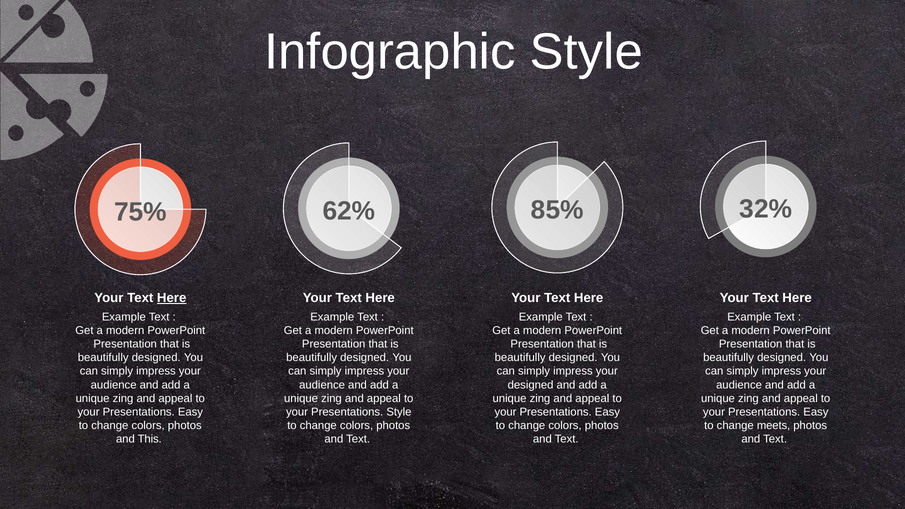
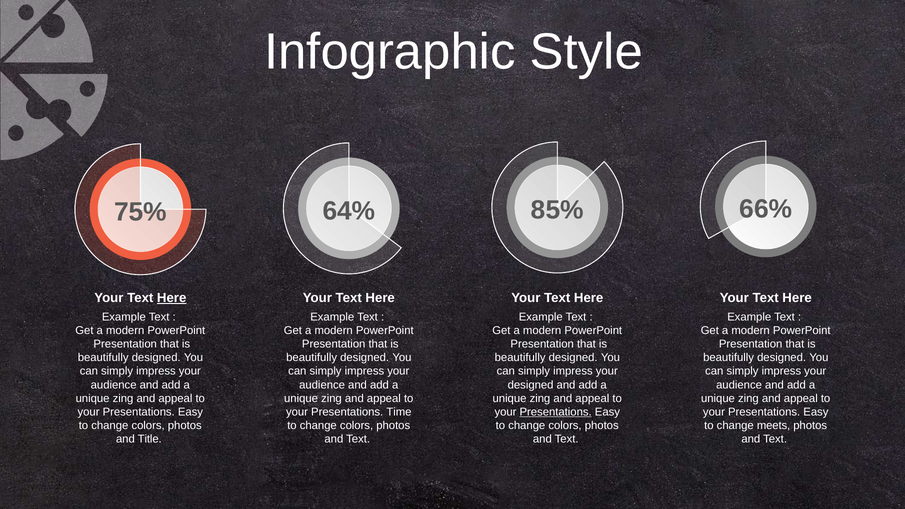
62%: 62% -> 64%
32%: 32% -> 66%
Presentations Style: Style -> Time
Presentations at (556, 412) underline: none -> present
This: This -> Title
